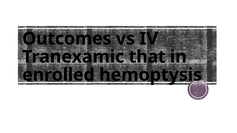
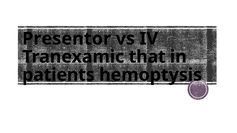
Outcomes: Outcomes -> Presentor
enrolled: enrolled -> patients
